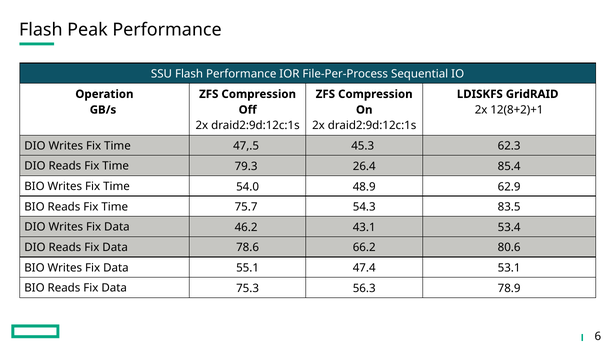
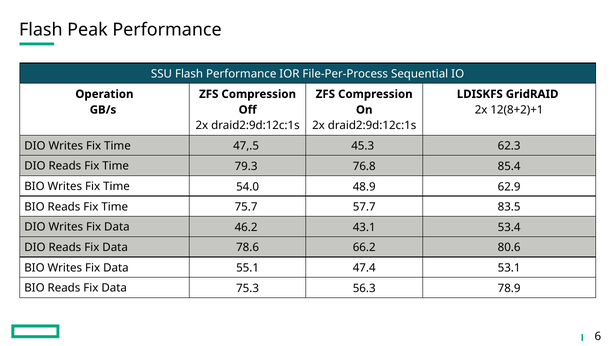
26.4: 26.4 -> 76.8
54.3: 54.3 -> 57.7
